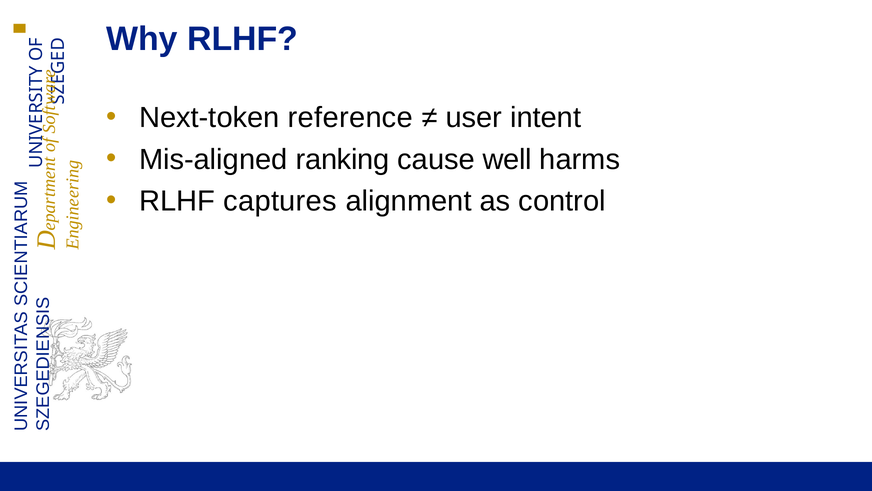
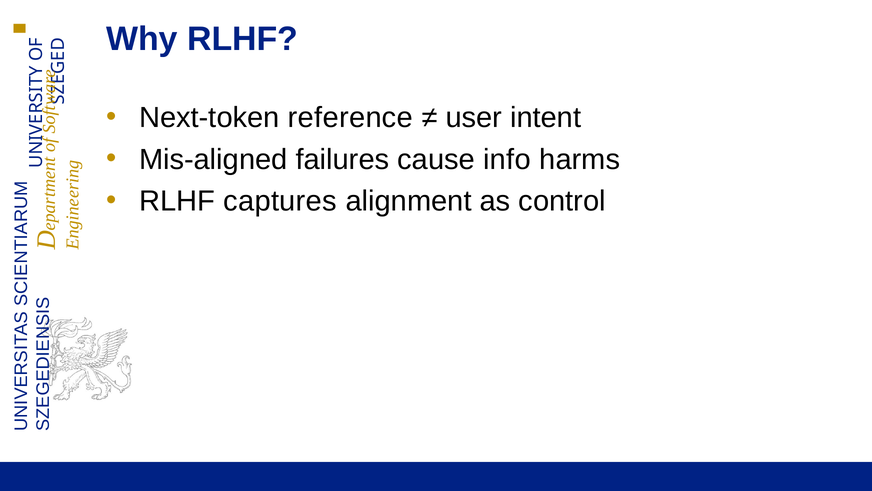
ranking: ranking -> failures
well: well -> info
